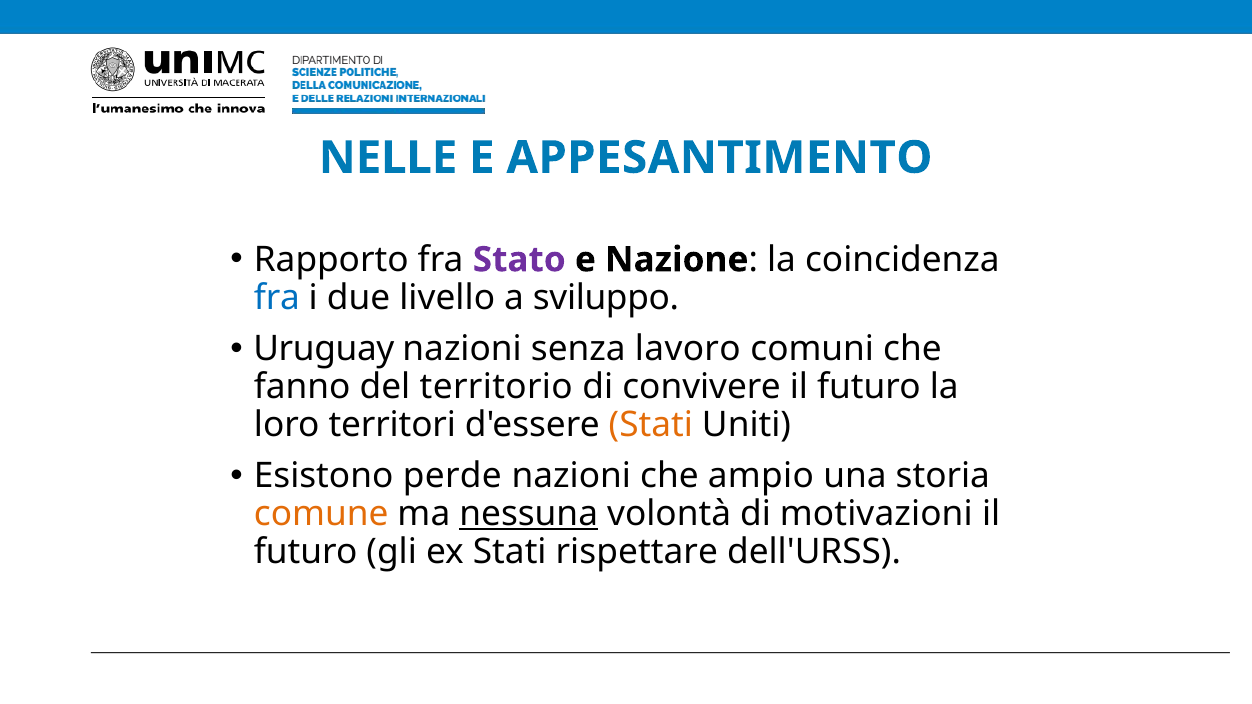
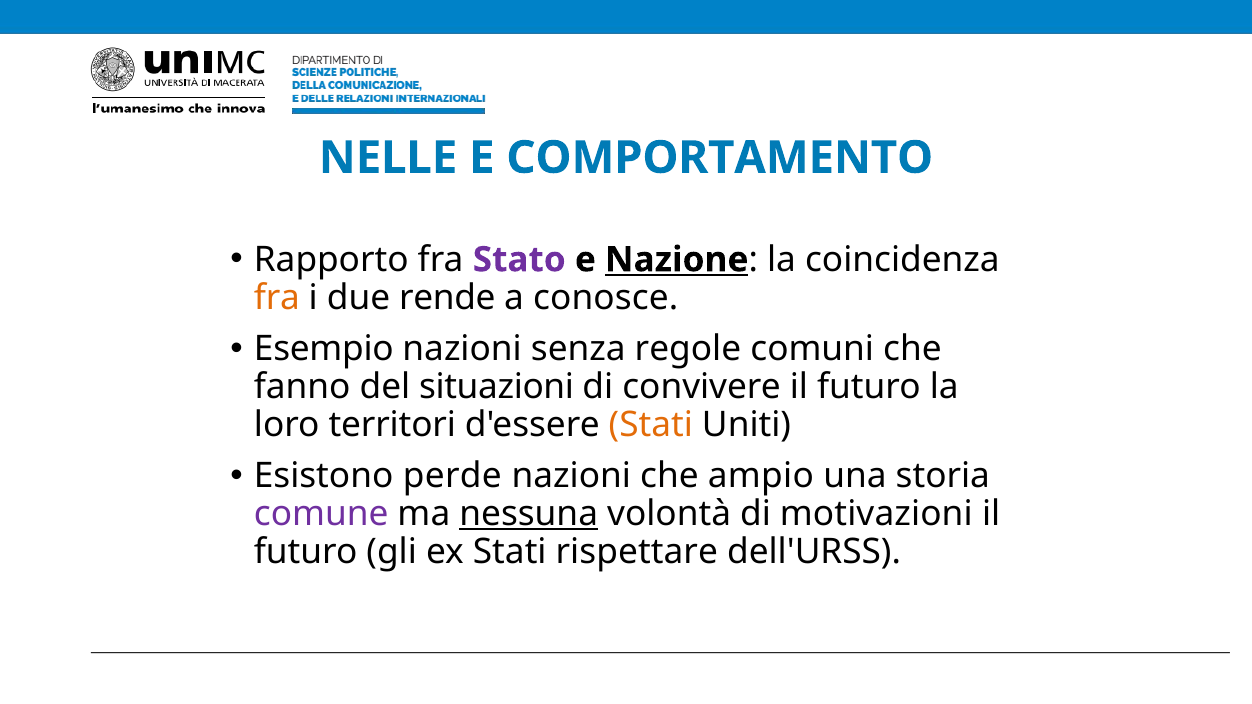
APPESANTIMENTO: APPESANTIMENTO -> COMPORTAMENTO
Nazione underline: none -> present
fra at (277, 298) colour: blue -> orange
livello: livello -> rende
sviluppo: sviluppo -> conosce
Uruguay: Uruguay -> Esempio
lavoro: lavoro -> regole
territorio: territorio -> situazioni
comune colour: orange -> purple
